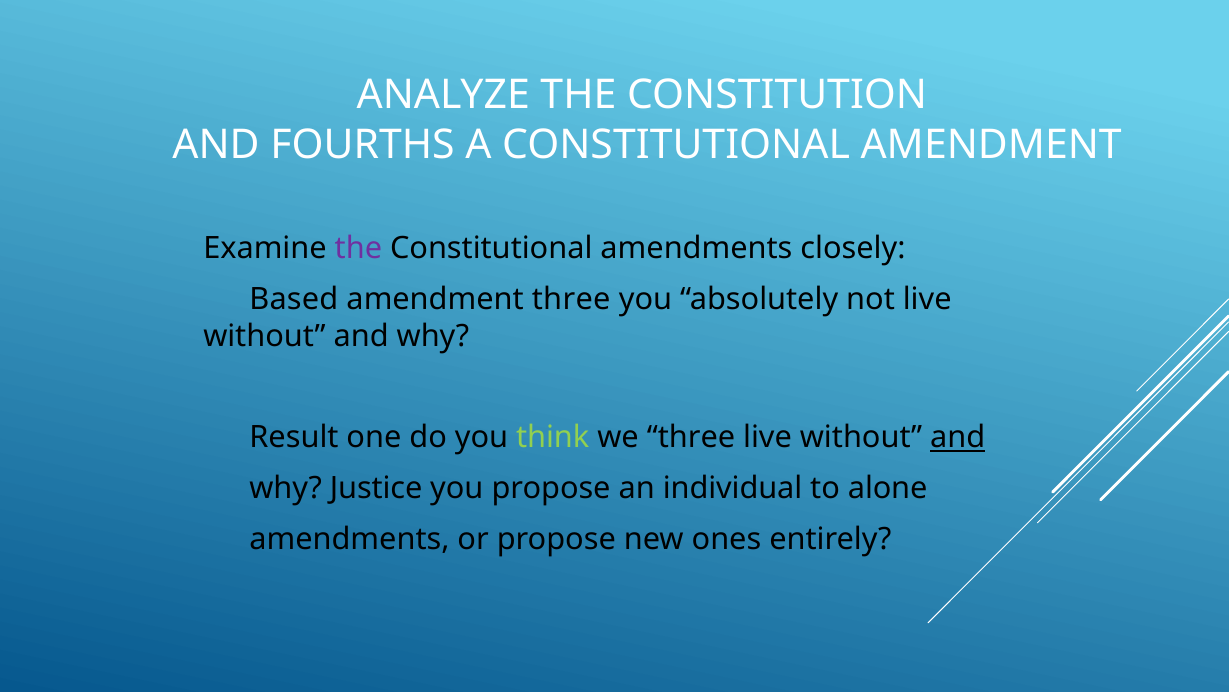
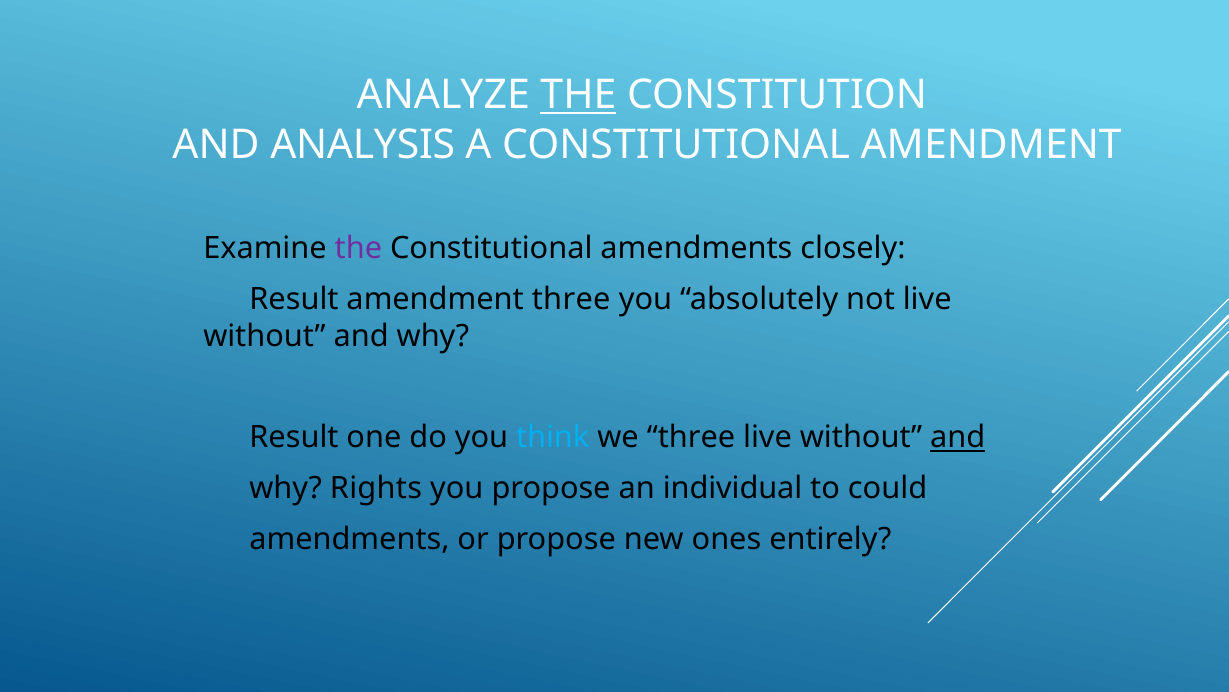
THE at (578, 95) underline: none -> present
FOURTHS: FOURTHS -> ANALYSIS
Based at (294, 299): Based -> Result
think colour: light green -> light blue
Justice: Justice -> Rights
alone: alone -> could
